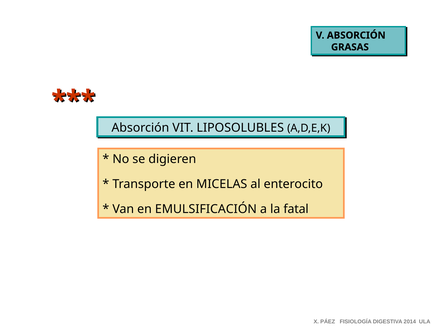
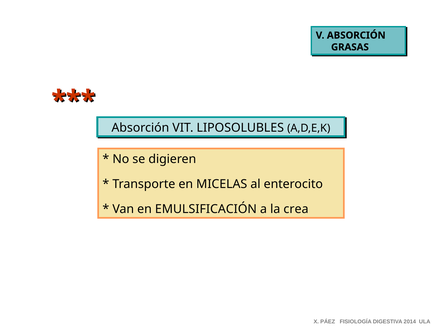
fatal: fatal -> crea
